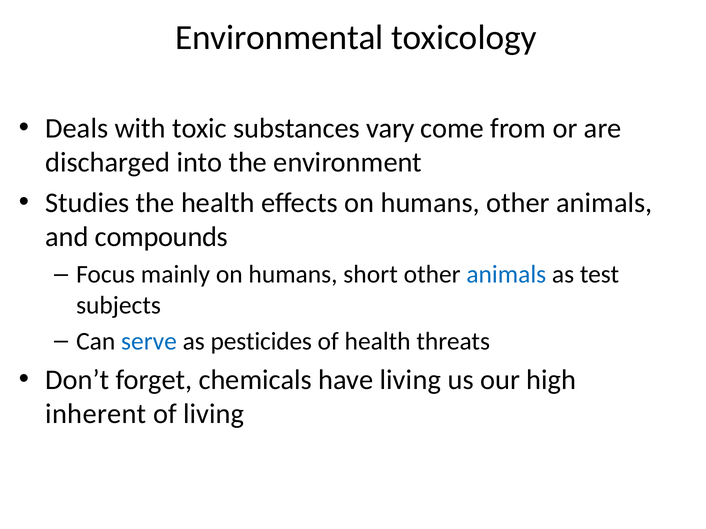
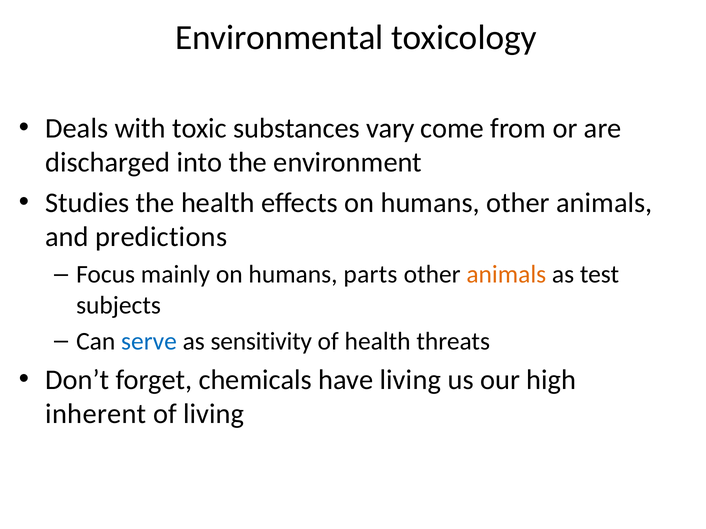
compounds: compounds -> predictions
short: short -> parts
animals at (506, 275) colour: blue -> orange
pesticides: pesticides -> sensitivity
